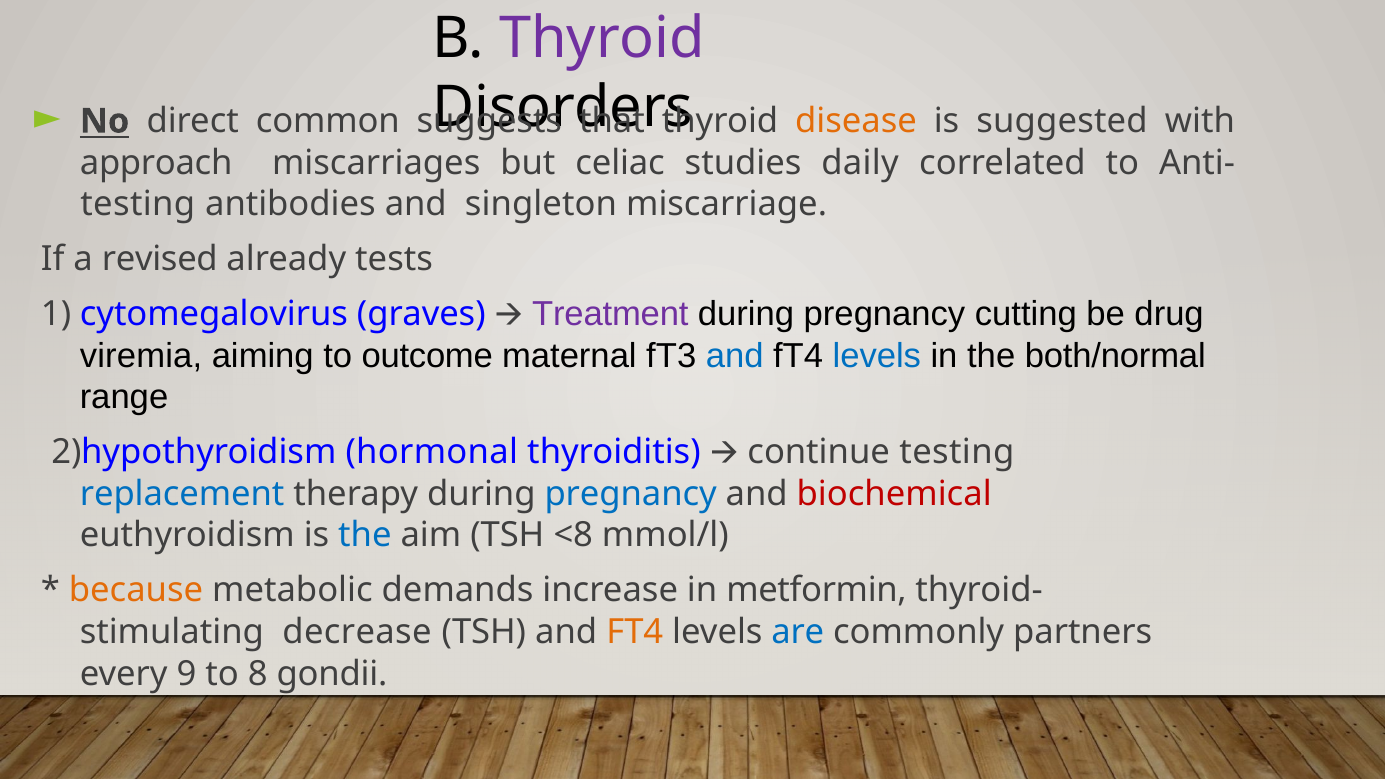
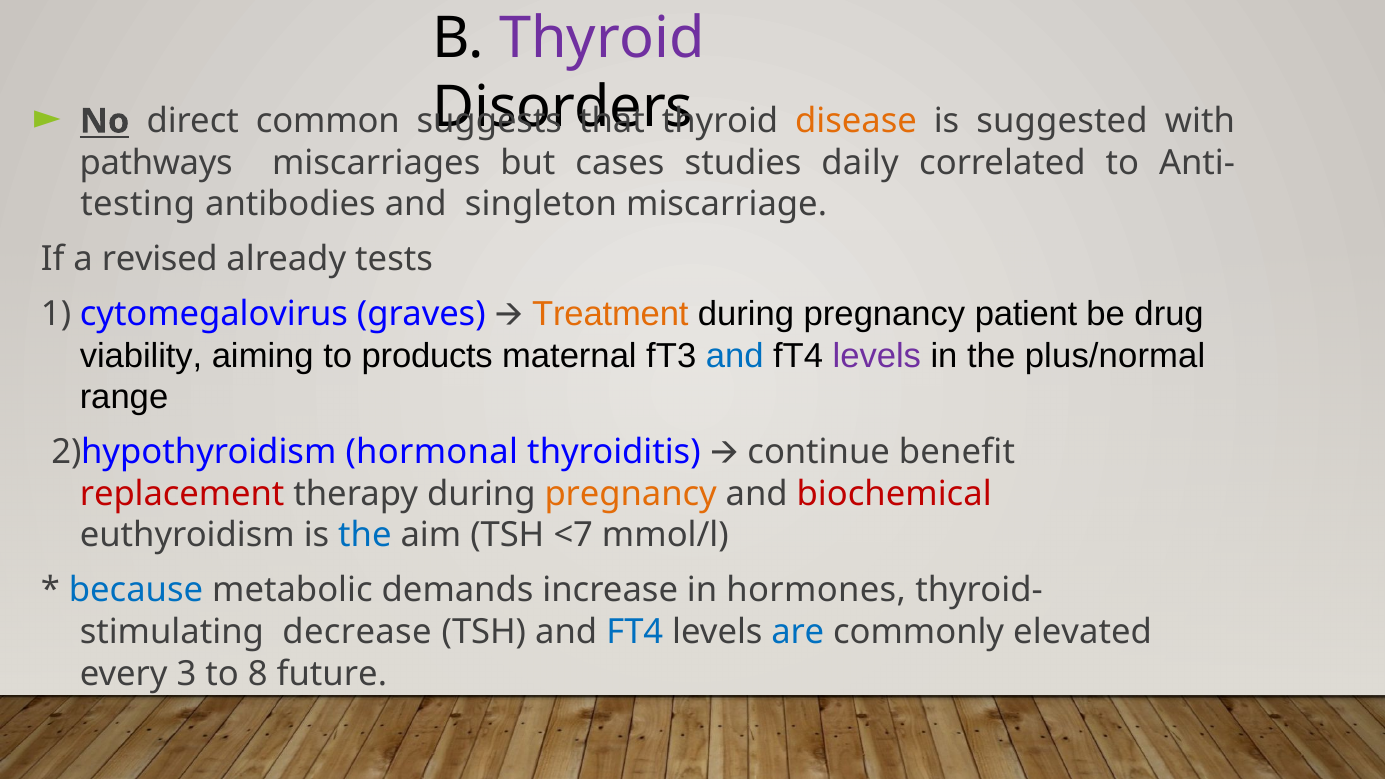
approach: approach -> pathways
celiac: celiac -> cases
Treatment colour: purple -> orange
cutting: cutting -> patient
viremia: viremia -> viability
outcome: outcome -> products
levels at (877, 356) colour: blue -> purple
both/normal: both/normal -> plus/normal
continue testing: testing -> benefit
replacement colour: blue -> red
pregnancy at (631, 494) colour: blue -> orange
<8: <8 -> <7
because colour: orange -> blue
metformin: metformin -> hormones
FT4 at (635, 632) colour: orange -> blue
partners: partners -> elevated
9: 9 -> 3
gondii: gondii -> future
